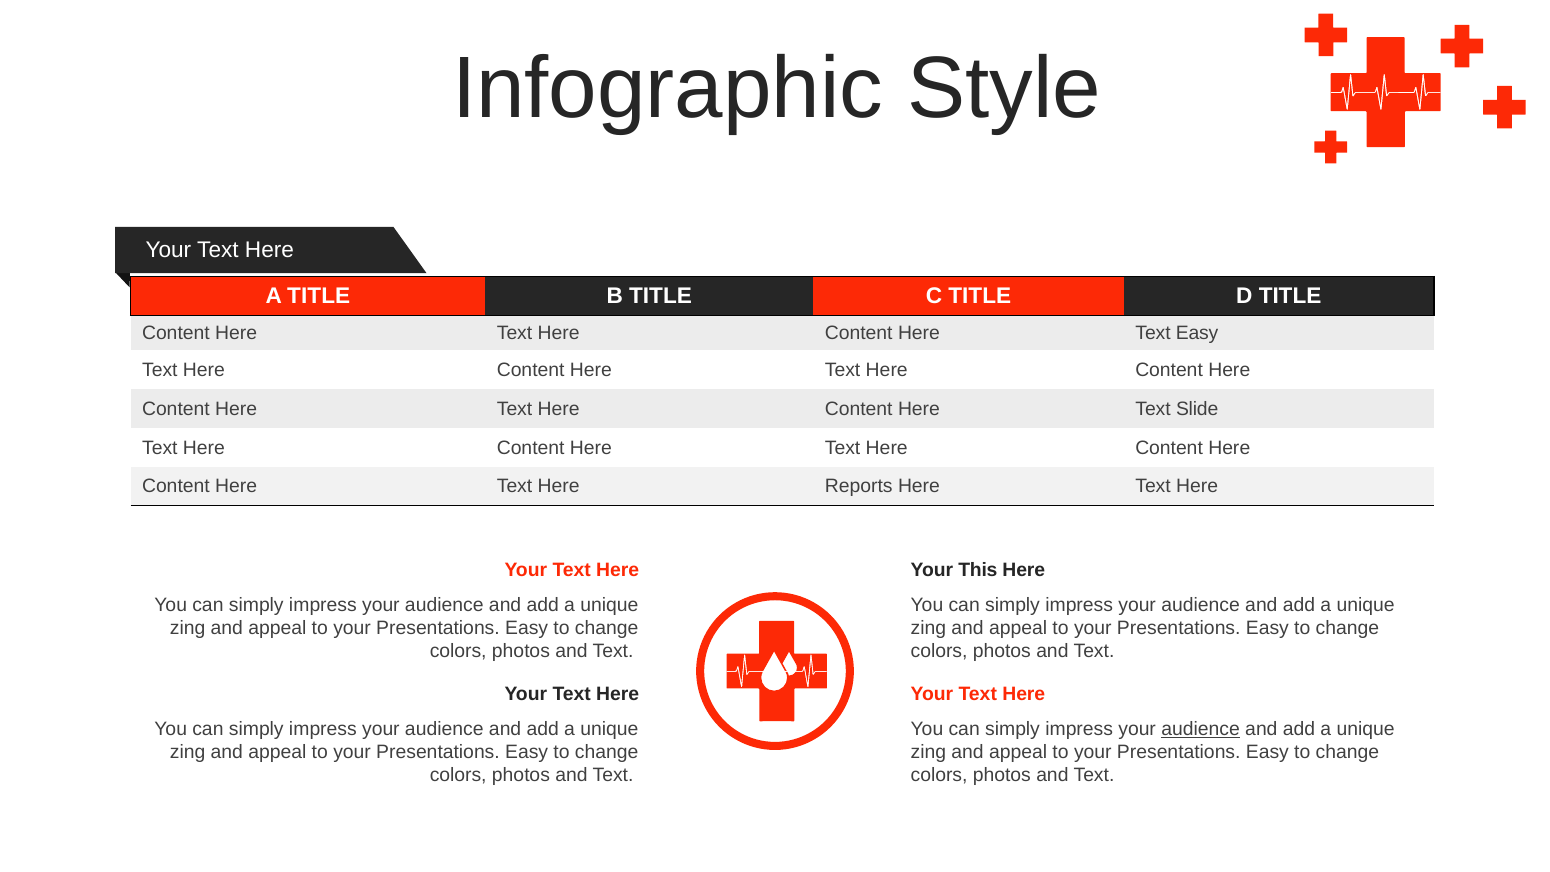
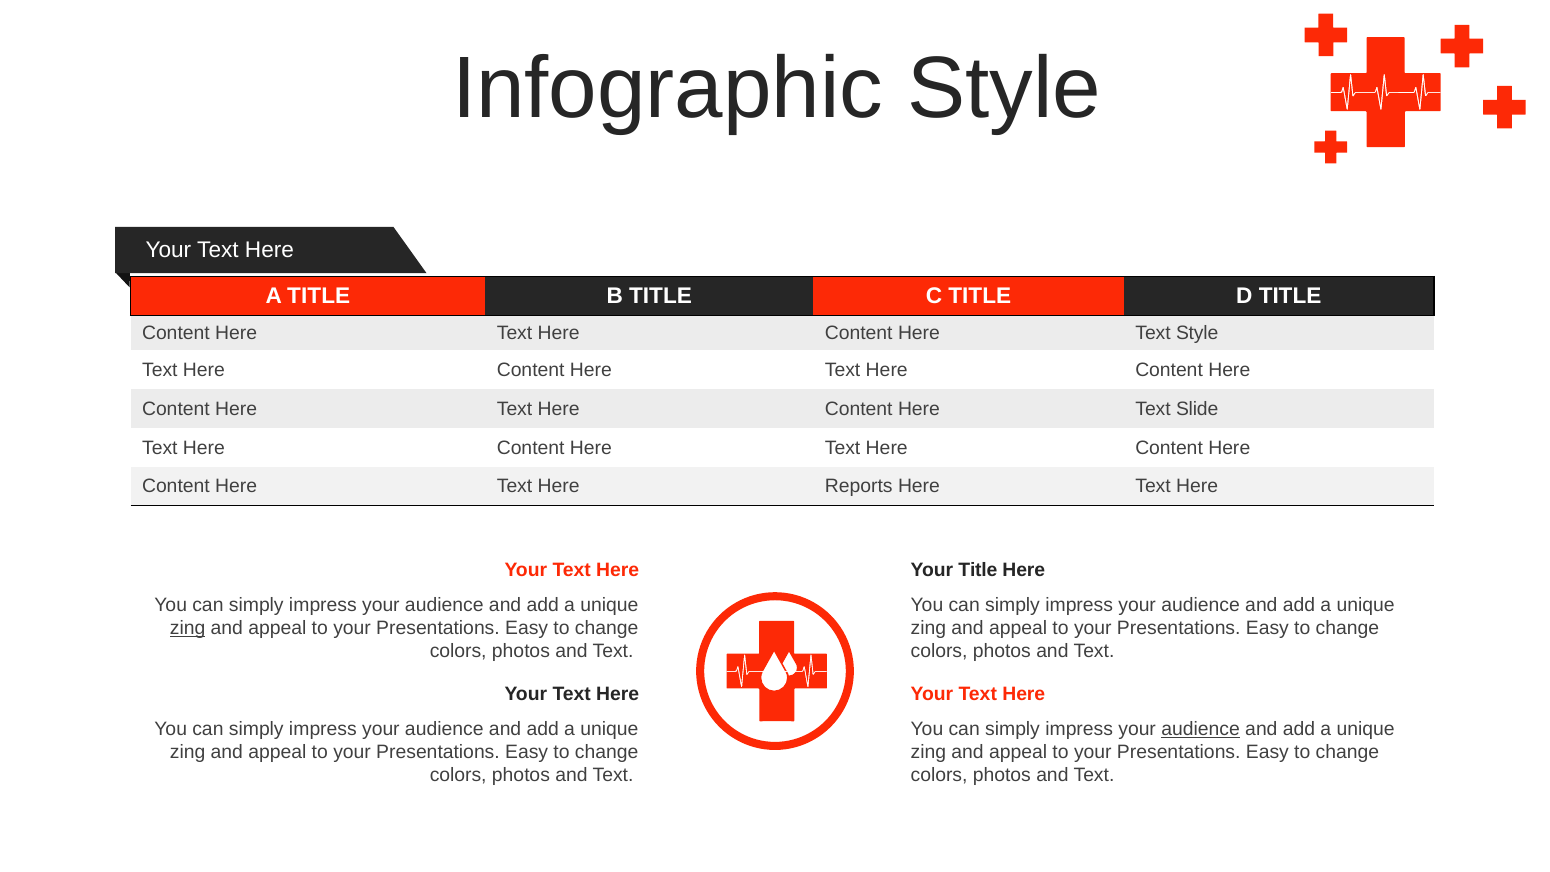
Text Easy: Easy -> Style
Your This: This -> Title
zing at (188, 628) underline: none -> present
